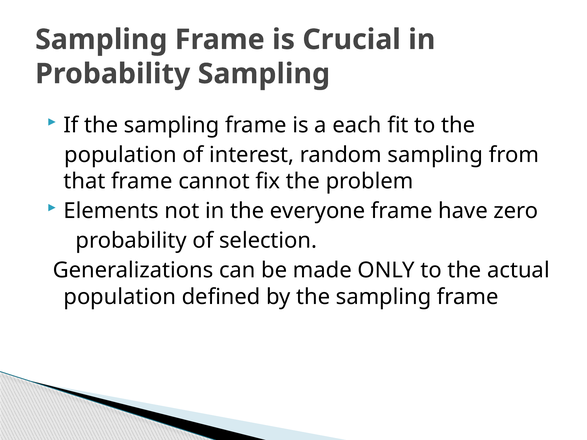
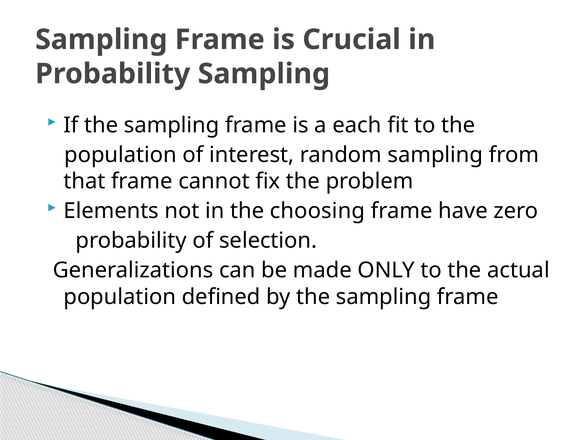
everyone: everyone -> choosing
